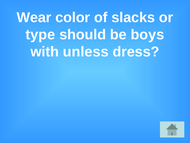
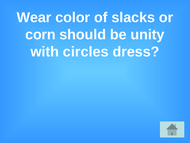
type: type -> corn
boys: boys -> unity
unless: unless -> circles
